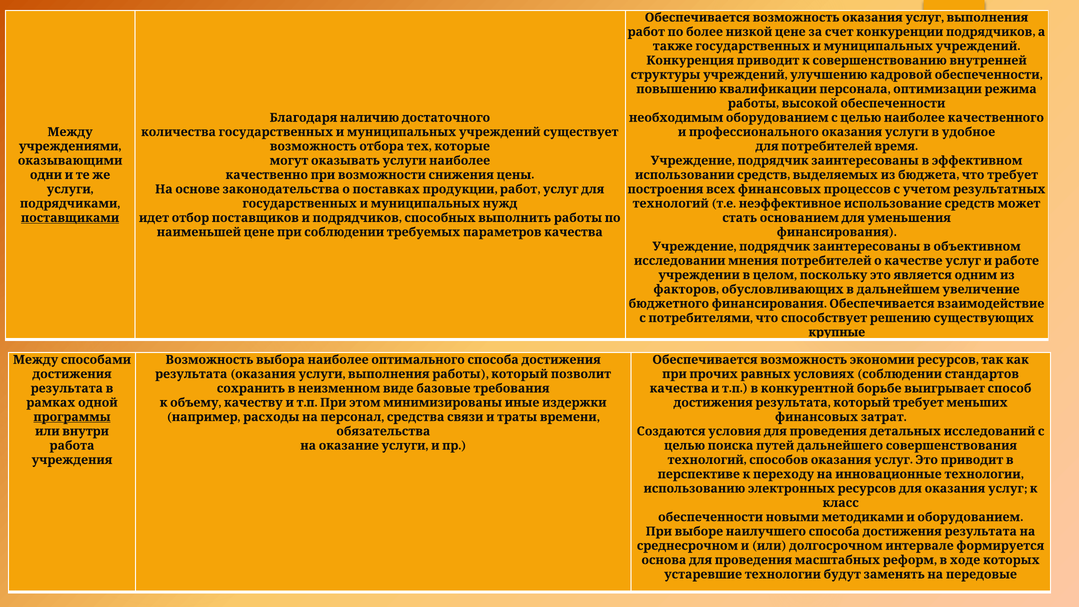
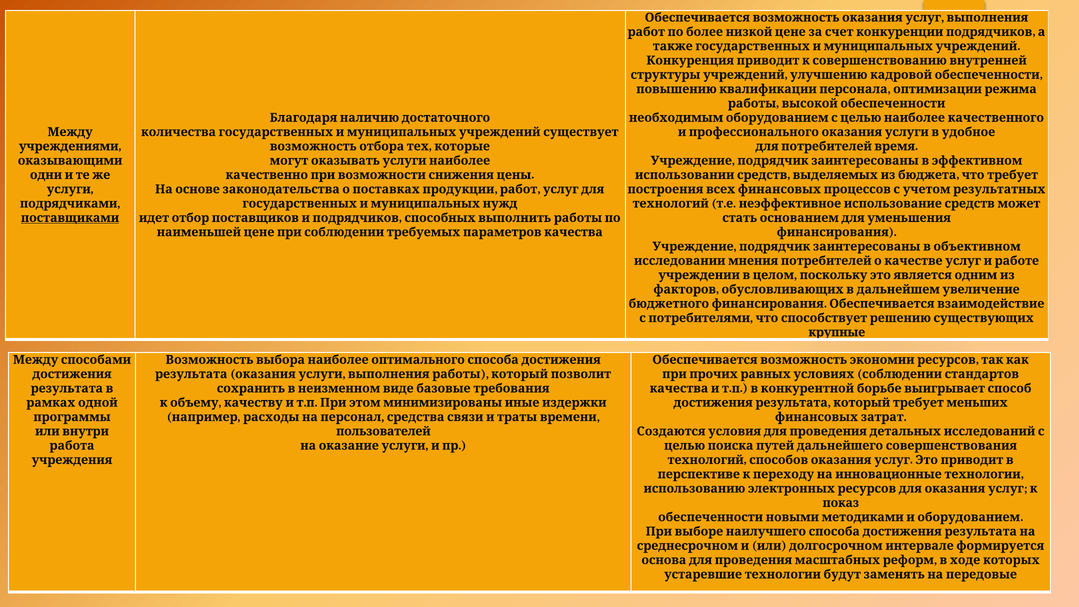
программы underline: present -> none
обязательства: обязательства -> пользователей
класс: класс -> показ
